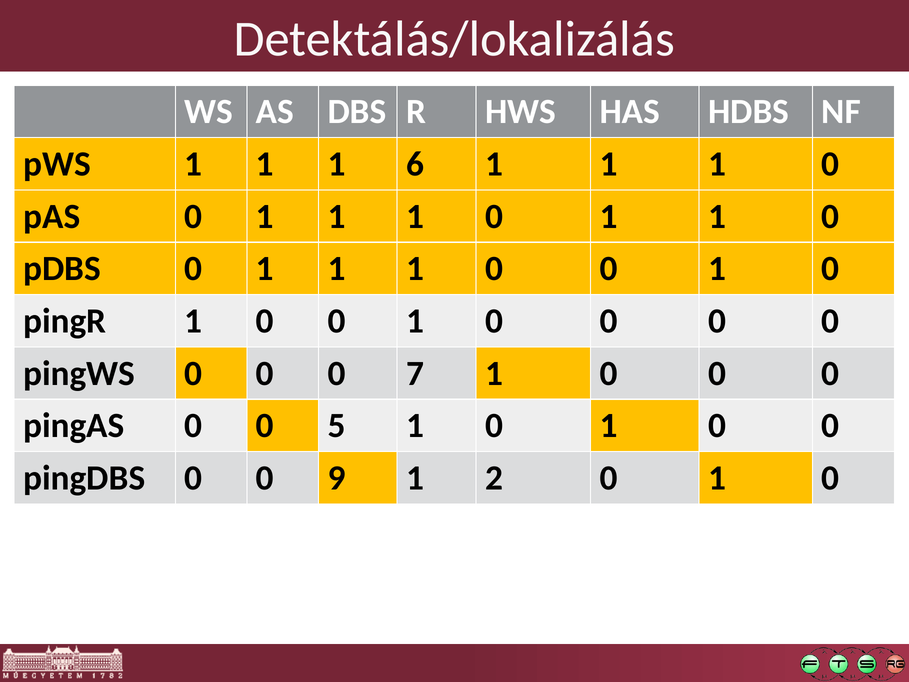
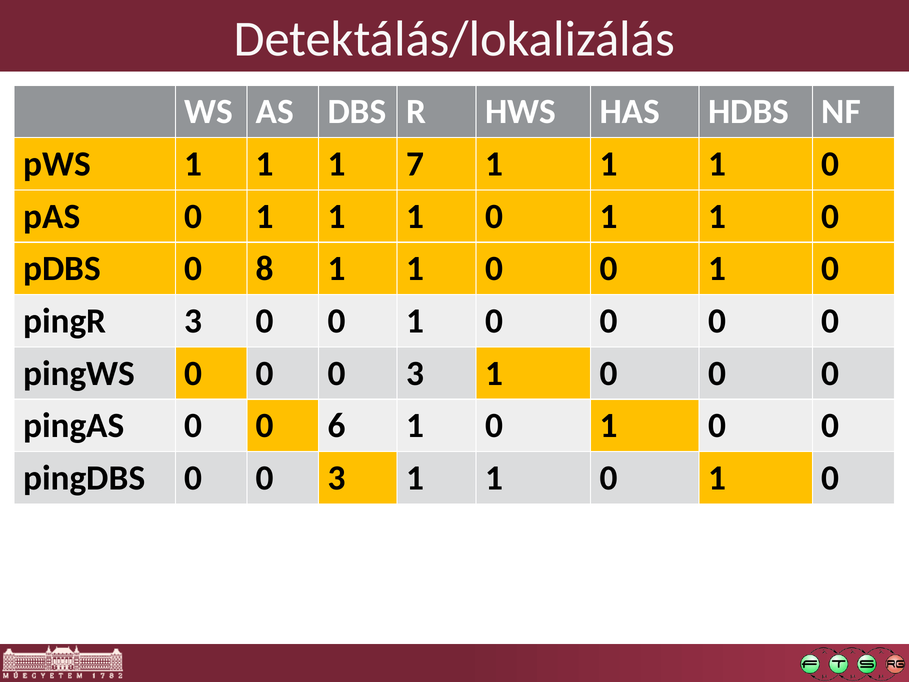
6: 6 -> 7
pDBS 0 1: 1 -> 8
pingR 1: 1 -> 3
0 0 0 7: 7 -> 3
5: 5 -> 6
pingDBS 0 0 9: 9 -> 3
2 at (494, 478): 2 -> 1
